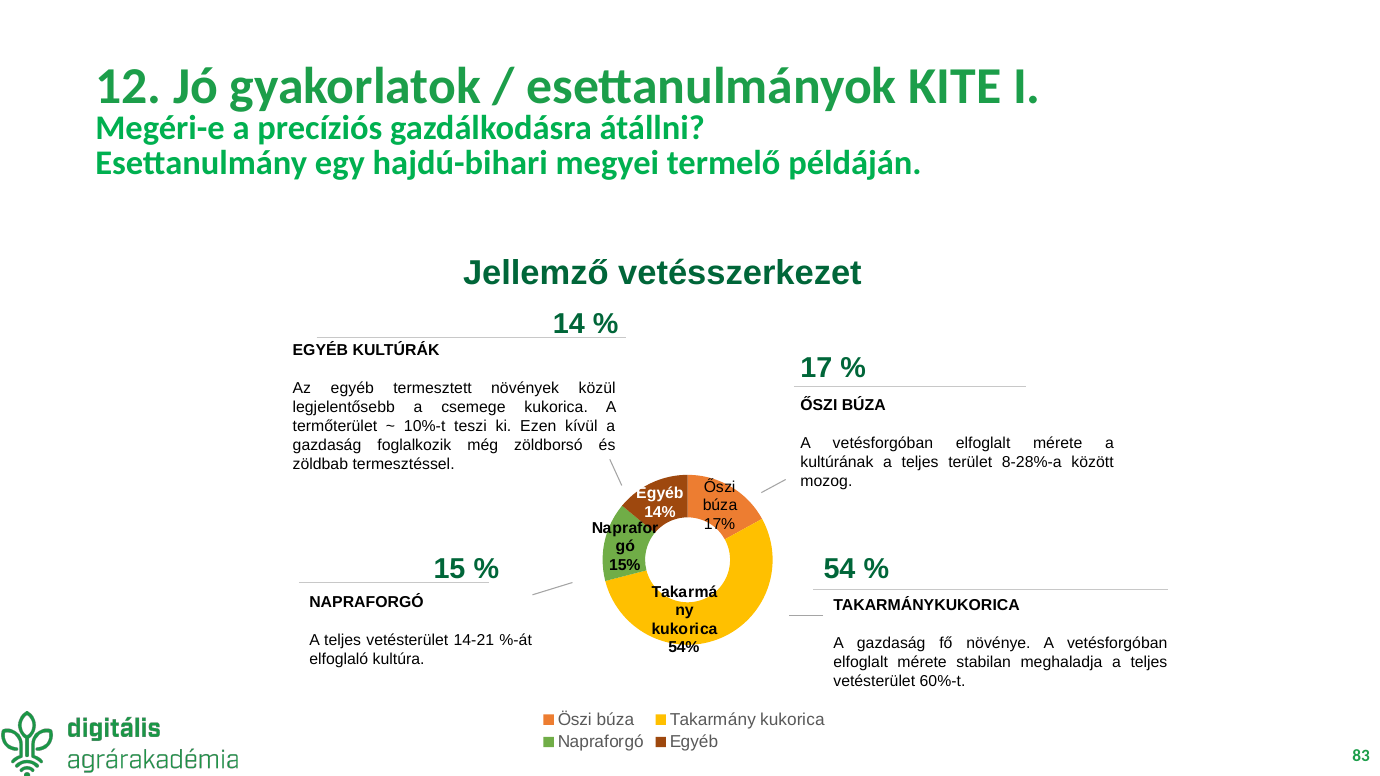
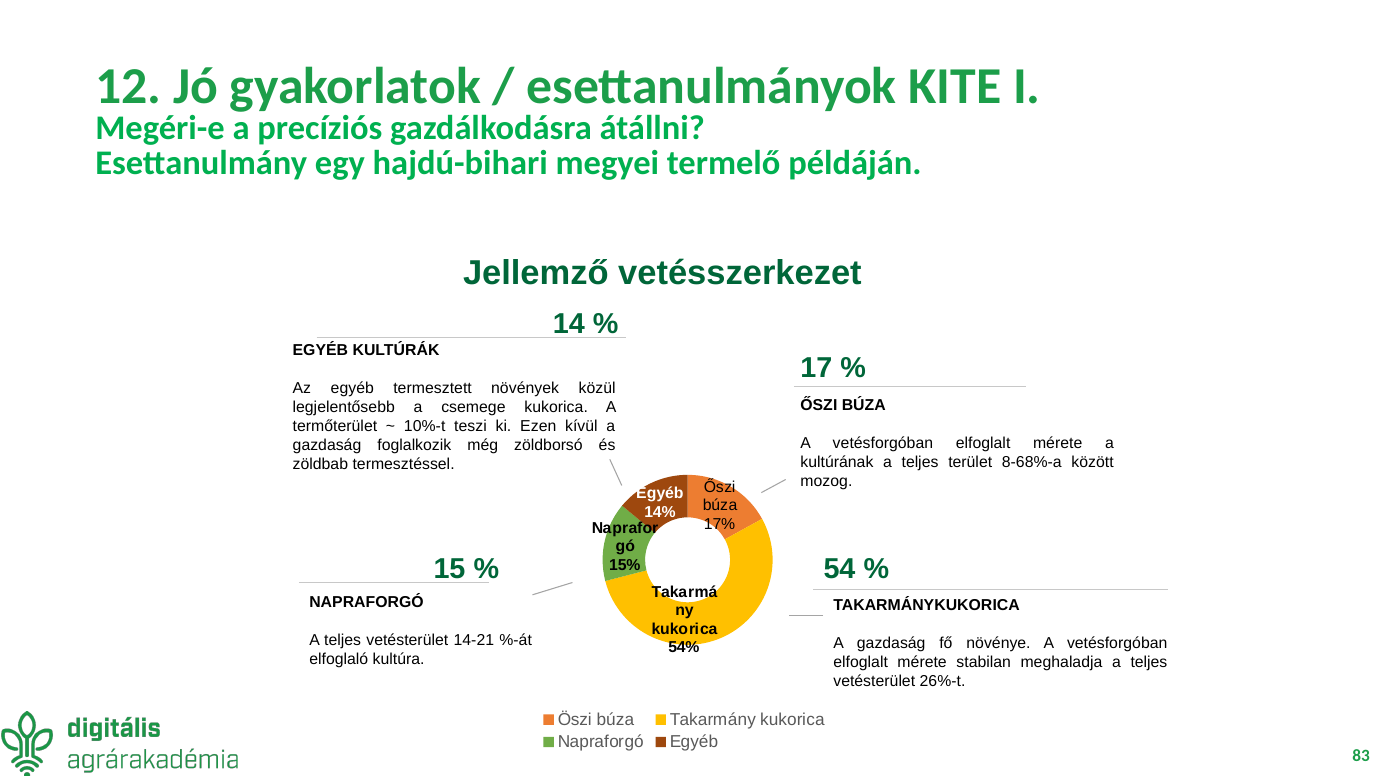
8-28%-a: 8-28%-a -> 8-68%-a
60%-t: 60%-t -> 26%-t
